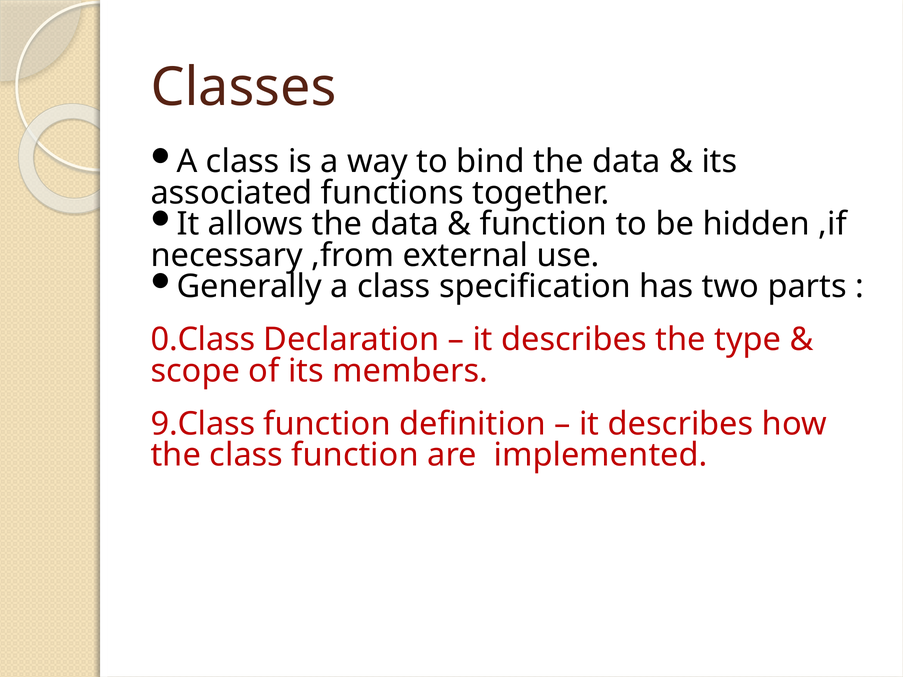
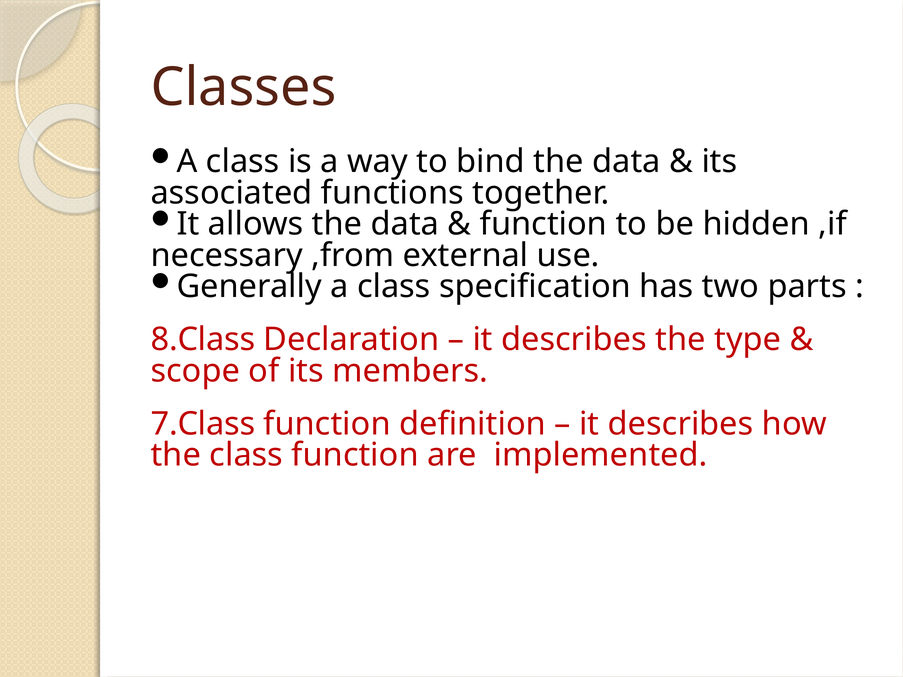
0.Class: 0.Class -> 8.Class
9.Class: 9.Class -> 7.Class
